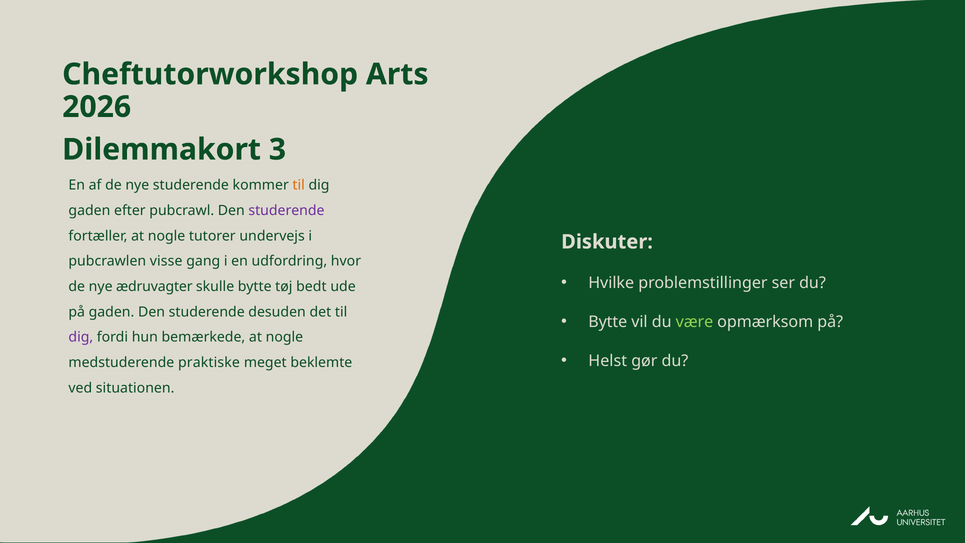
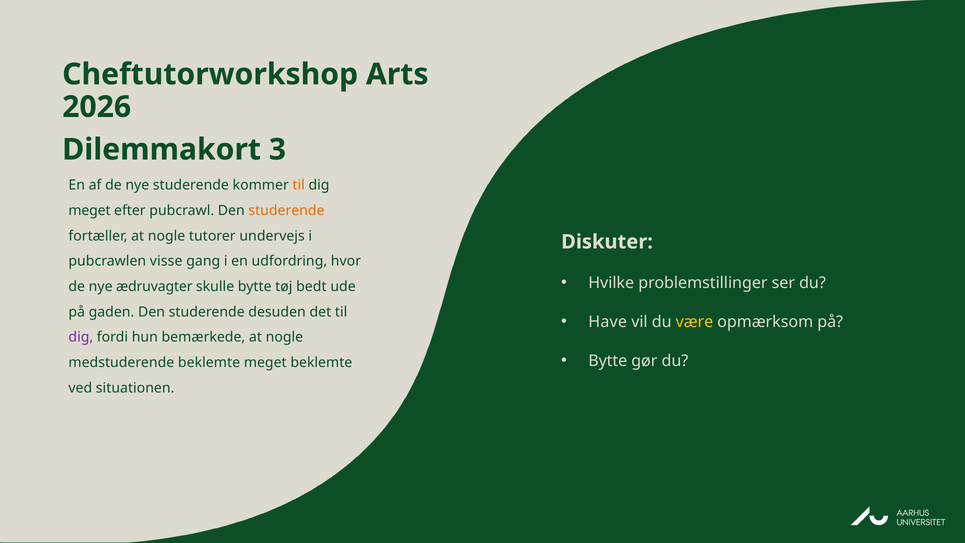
gaden at (89, 211): gaden -> meget
studerende at (286, 211) colour: purple -> orange
Bytte at (608, 322): Bytte -> Have
være colour: light green -> yellow
Helst at (608, 361): Helst -> Bytte
medstuderende praktiske: praktiske -> beklemte
